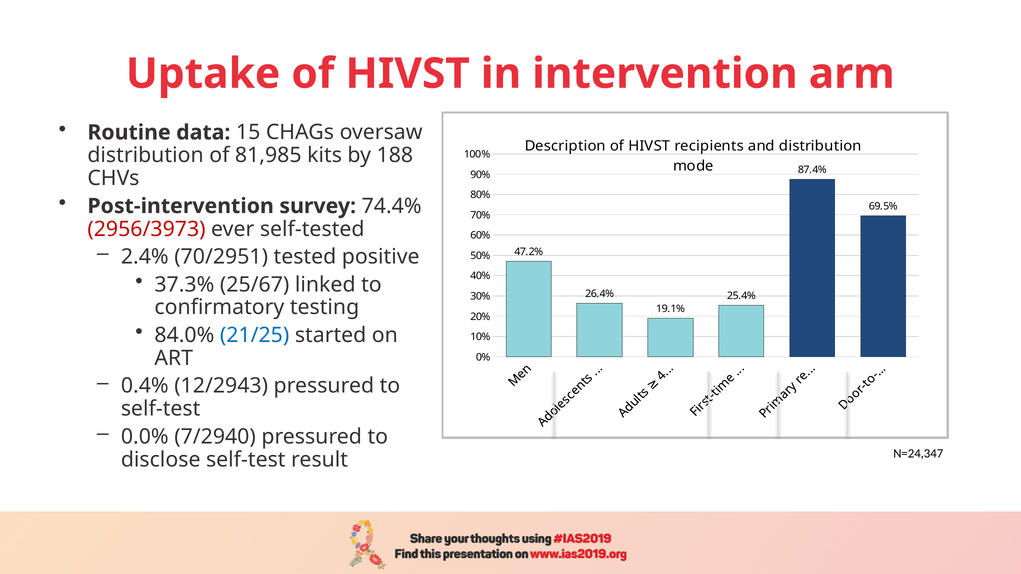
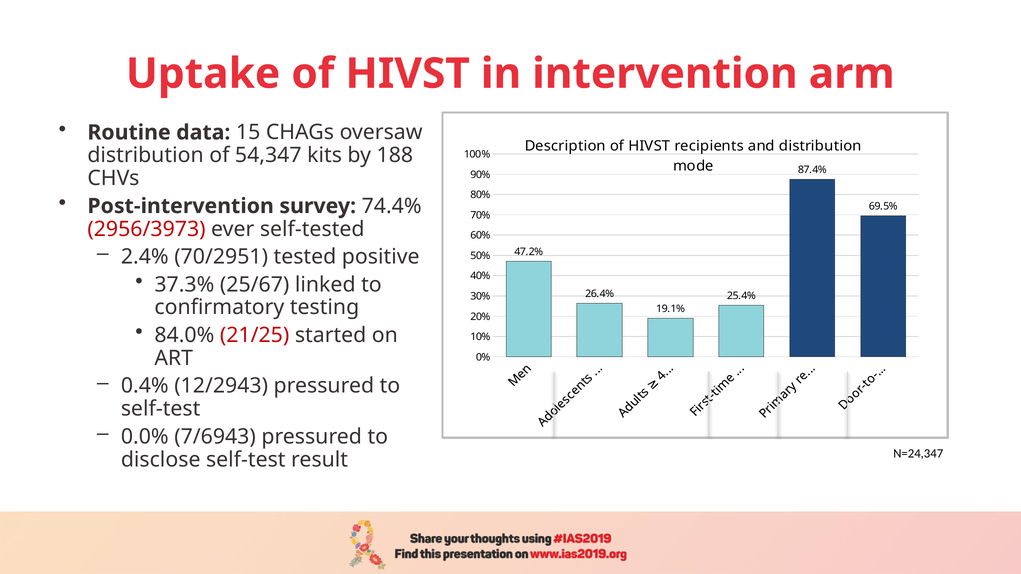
81,985: 81,985 -> 54,347
21/25 colour: blue -> red
7/2940: 7/2940 -> 7/6943
